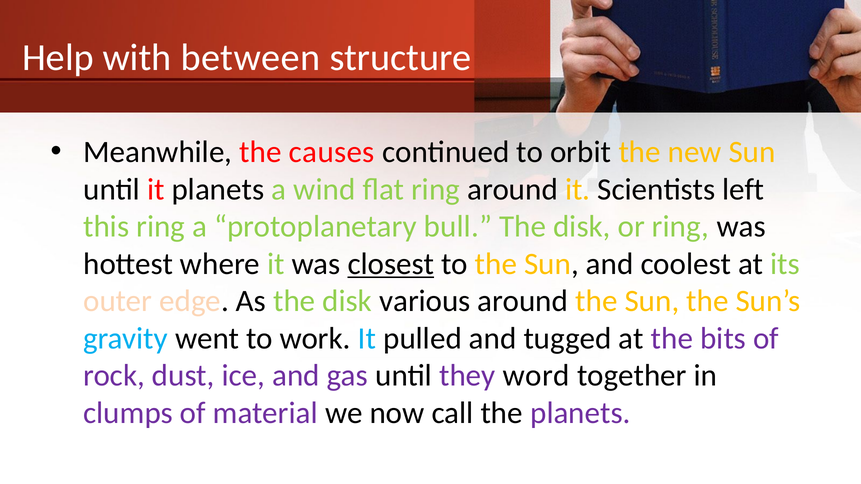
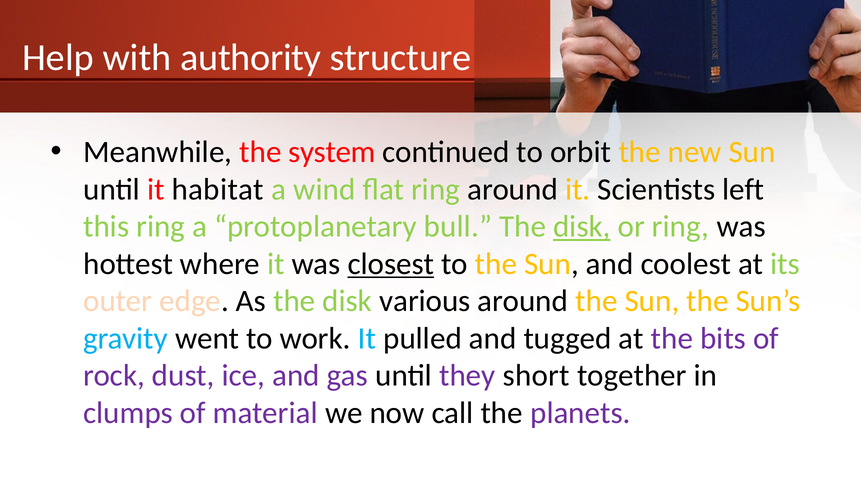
between: between -> authority
causes: causes -> system
it planets: planets -> habitat
disk at (582, 227) underline: none -> present
word: word -> short
